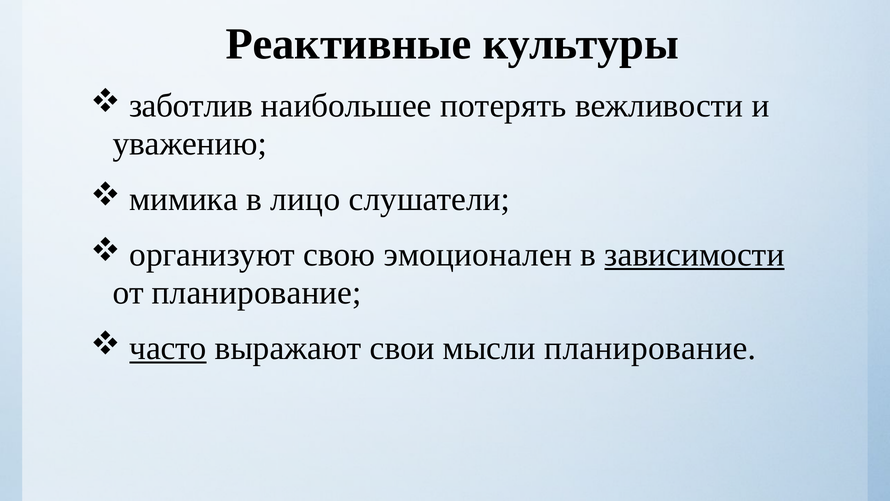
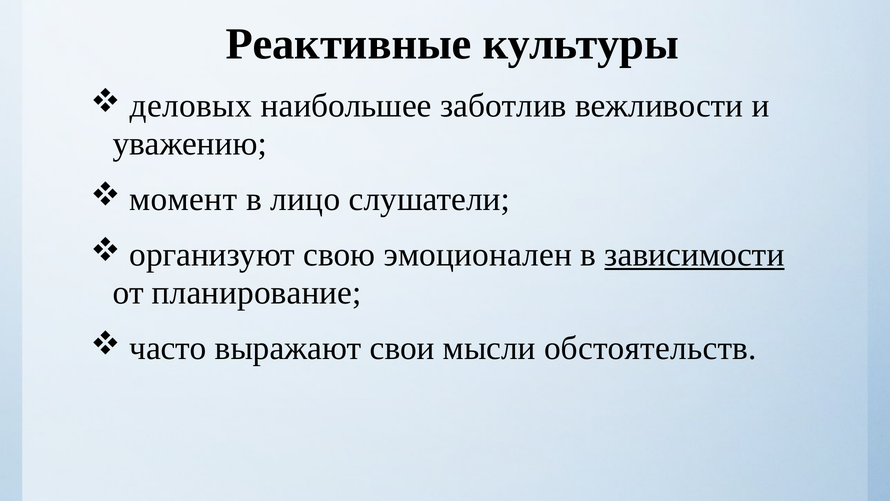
заботлив: заботлив -> деловых
потерять: потерять -> заботлив
мимика: мимика -> момент
часто underline: present -> none
мысли планирование: планирование -> обстоятельств
